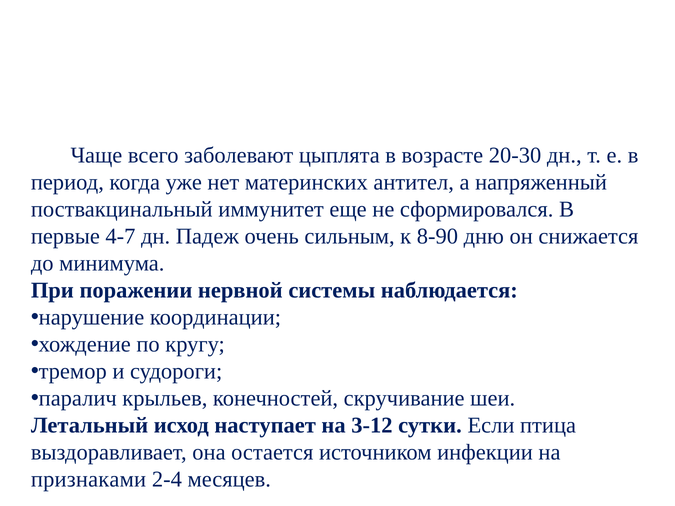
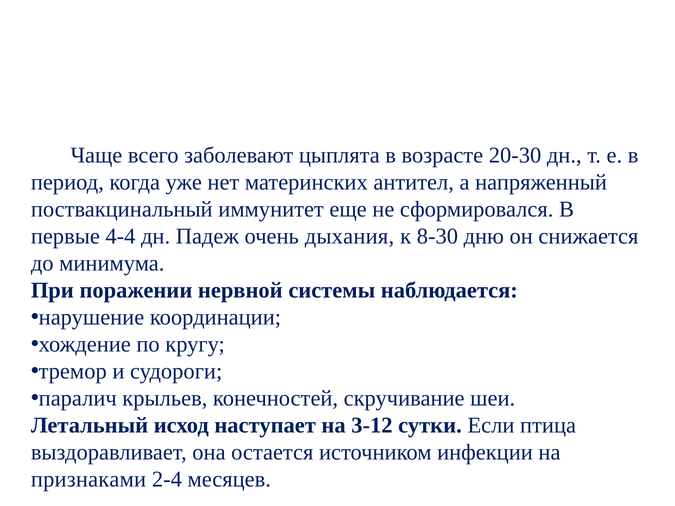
4-7: 4-7 -> 4-4
сильным: сильным -> дыхания
8-90: 8-90 -> 8-30
